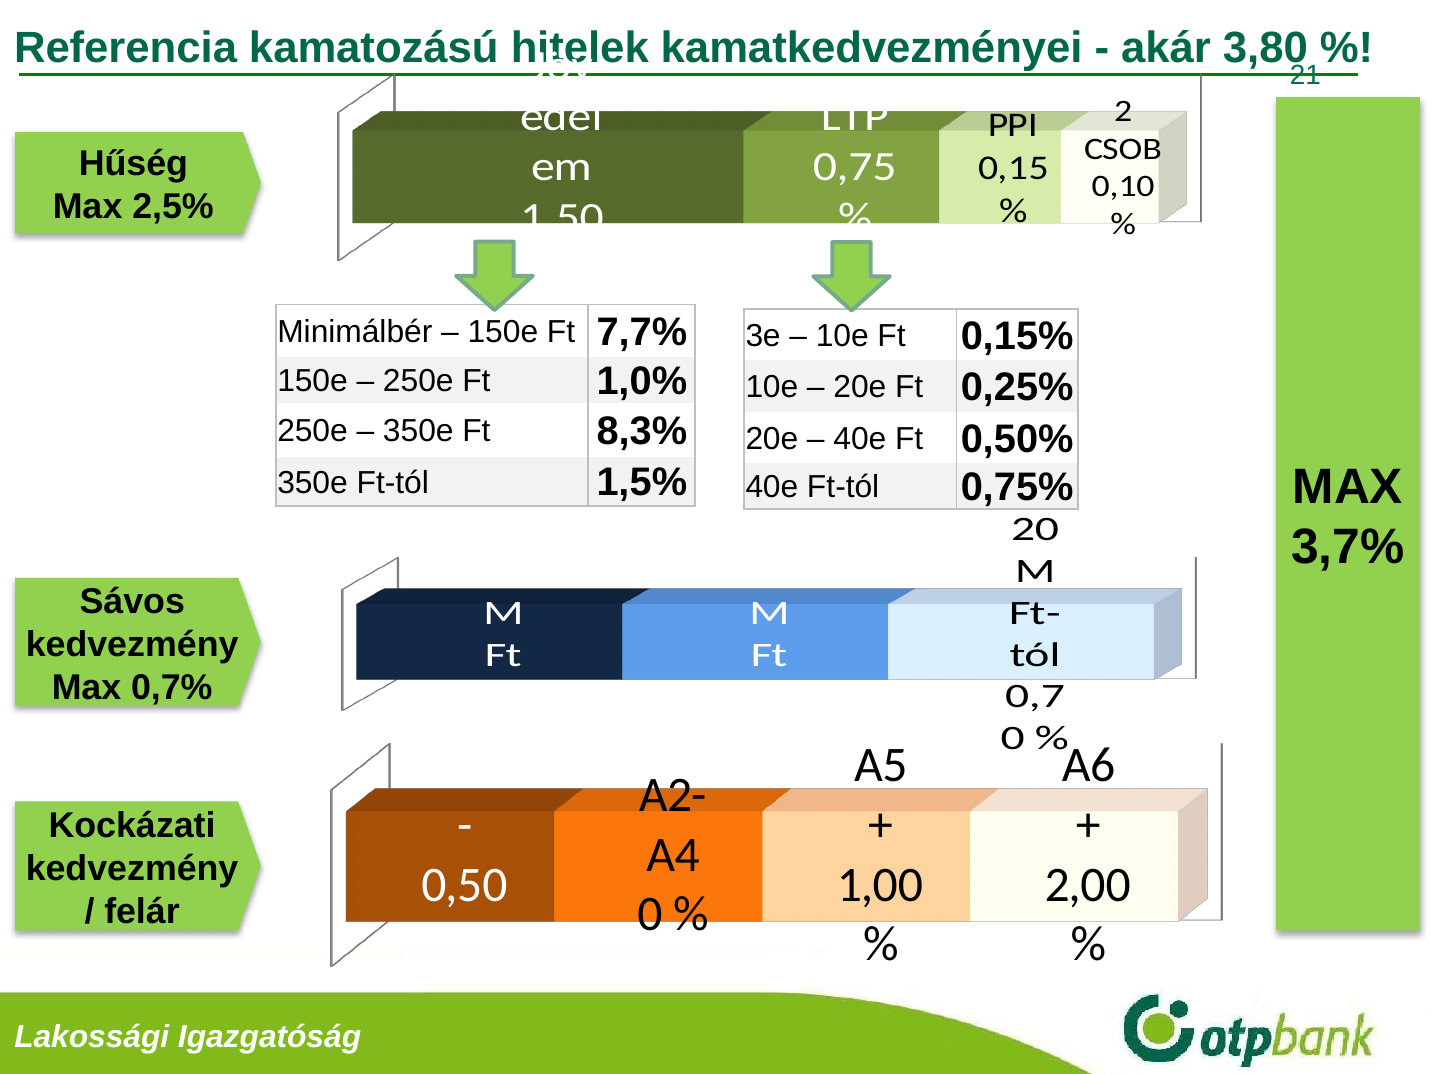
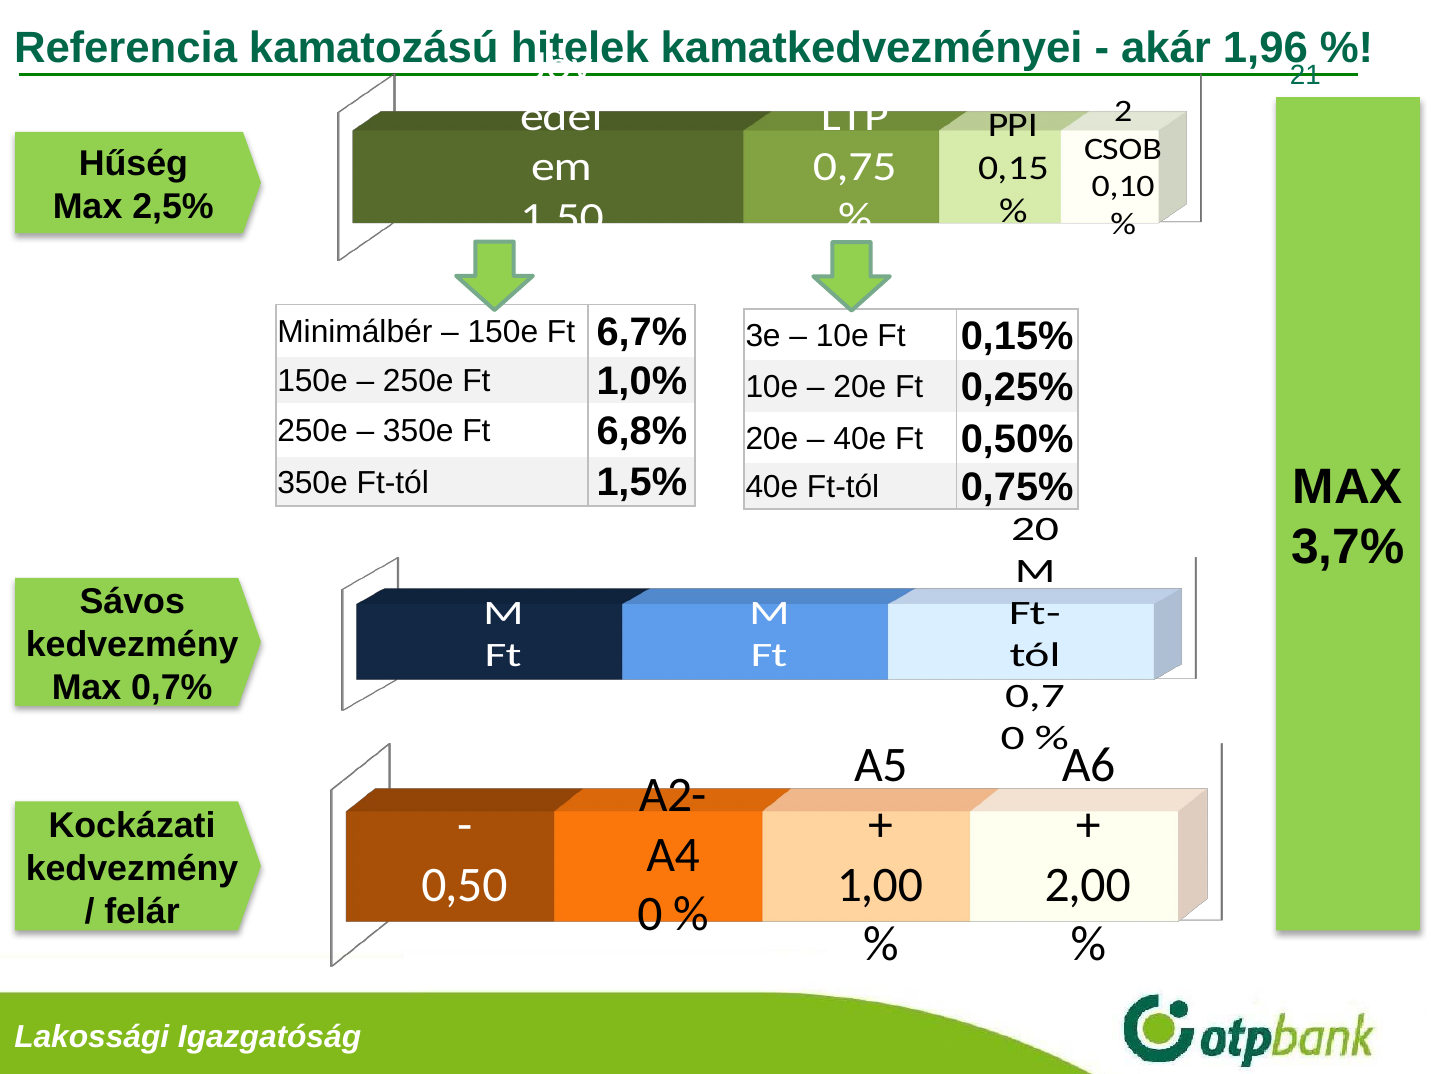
3,80: 3,80 -> 1,96
7,7%: 7,7% -> 6,7%
8,3%: 8,3% -> 6,8%
